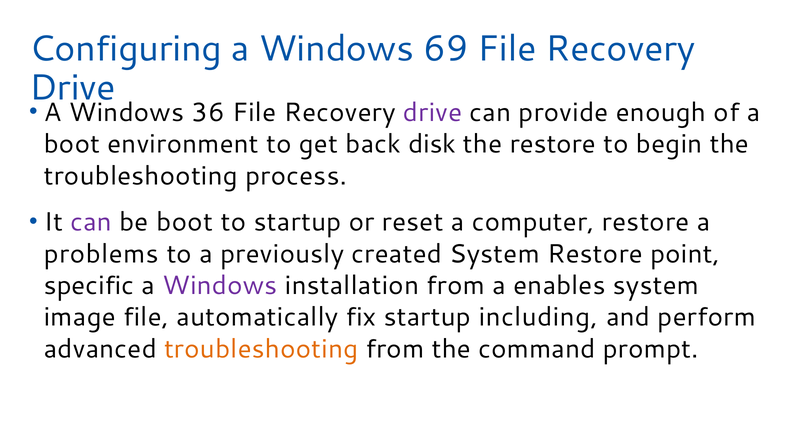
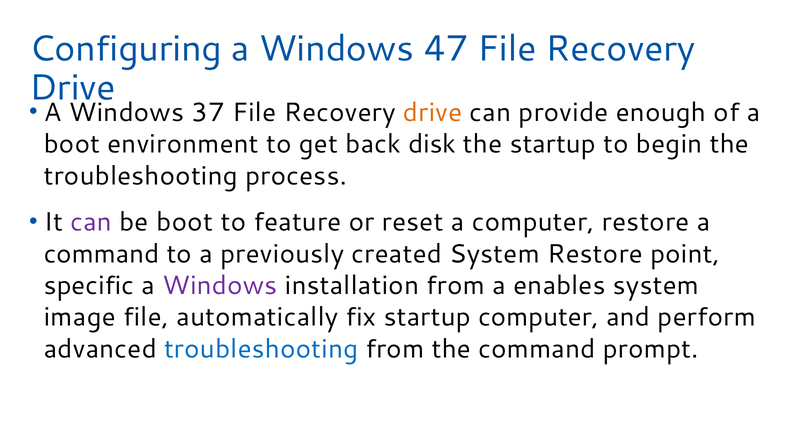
69: 69 -> 47
36: 36 -> 37
drive at (433, 113) colour: purple -> orange
the restore: restore -> startup
to startup: startup -> feature
problems at (101, 254): problems -> command
startup including: including -> computer
troubleshooting at (261, 349) colour: orange -> blue
